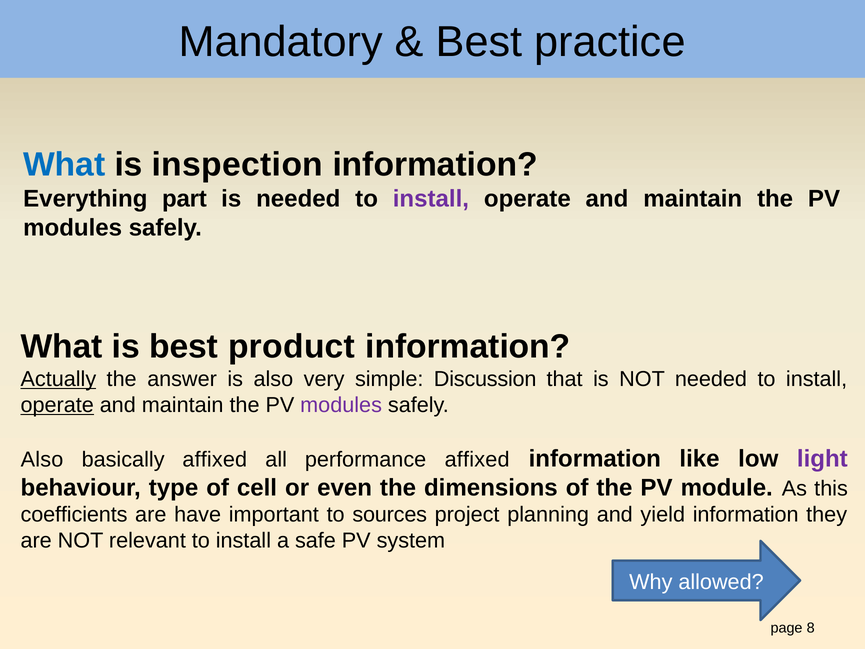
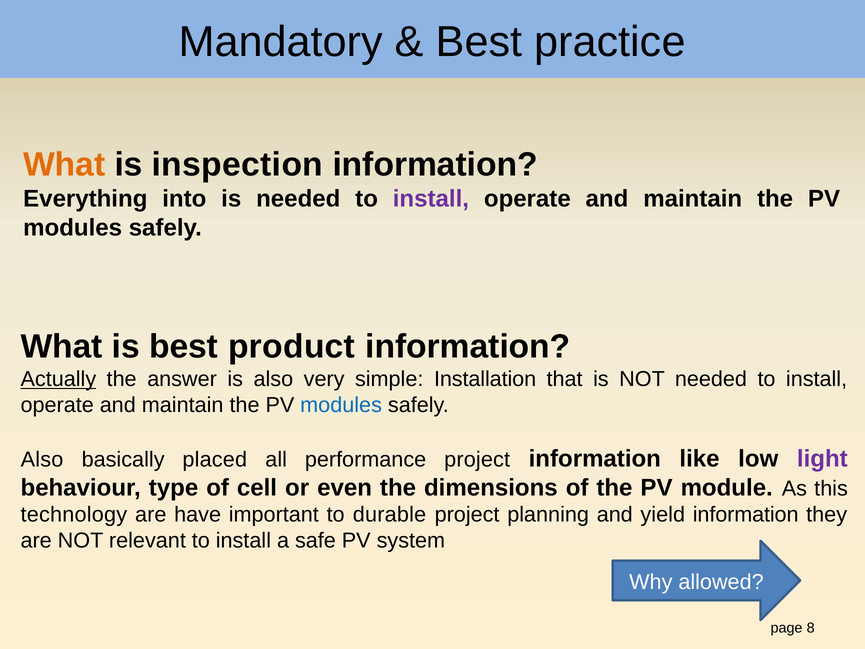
What at (64, 165) colour: blue -> orange
part: part -> into
Discussion: Discussion -> Installation
operate at (57, 405) underline: present -> none
modules at (341, 405) colour: purple -> blue
basically affixed: affixed -> placed
performance affixed: affixed -> project
coefficients: coefficients -> technology
sources: sources -> durable
